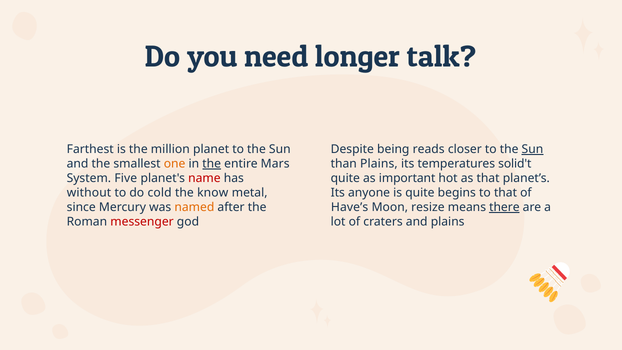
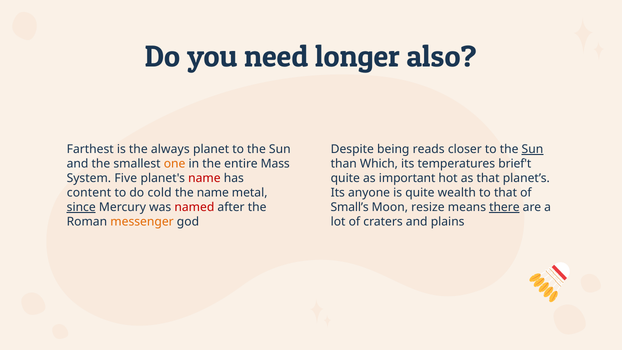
talk: talk -> also
million: million -> always
the at (212, 164) underline: present -> none
Mars: Mars -> Mass
than Plains: Plains -> Which
solid't: solid't -> brief't
without: without -> content
the know: know -> name
begins: begins -> wealth
since underline: none -> present
named colour: orange -> red
Have’s: Have’s -> Small’s
messenger colour: red -> orange
